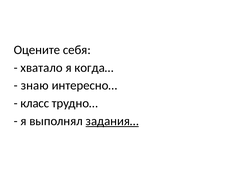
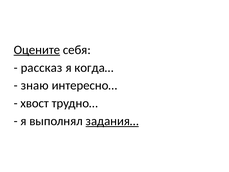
Оцените underline: none -> present
хватало: хватало -> рассказ
класс: класс -> хвост
